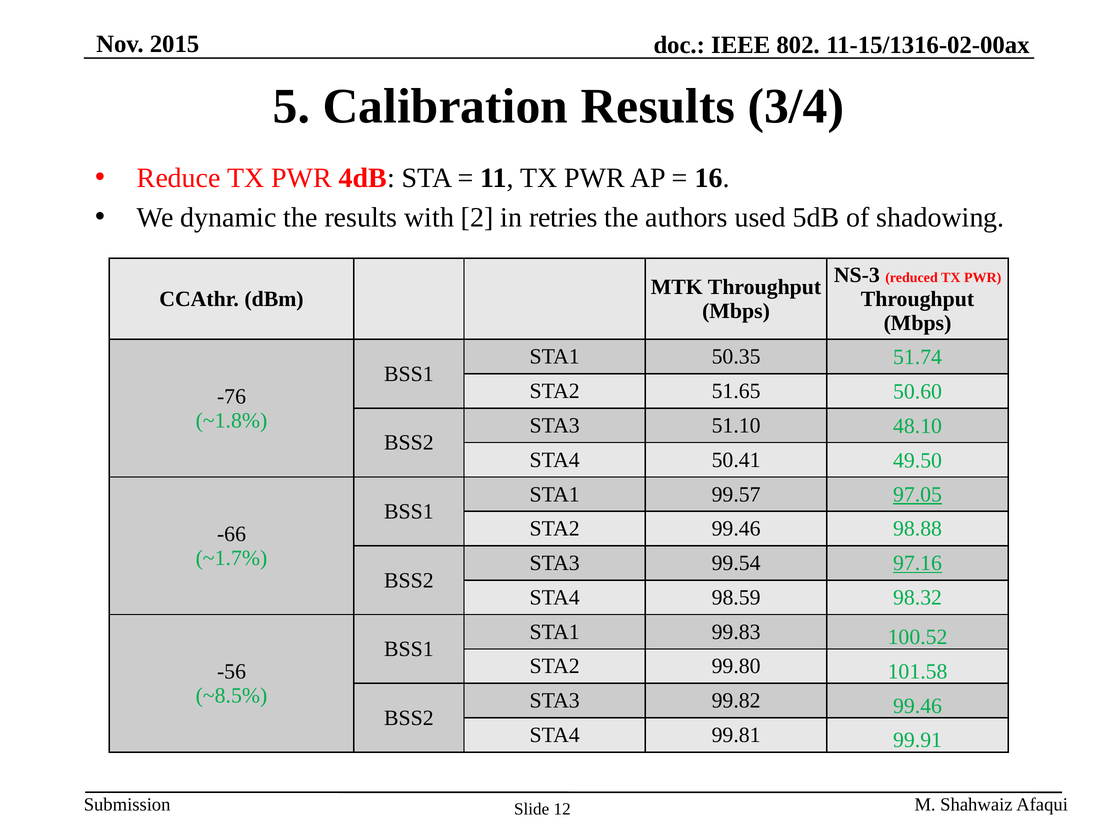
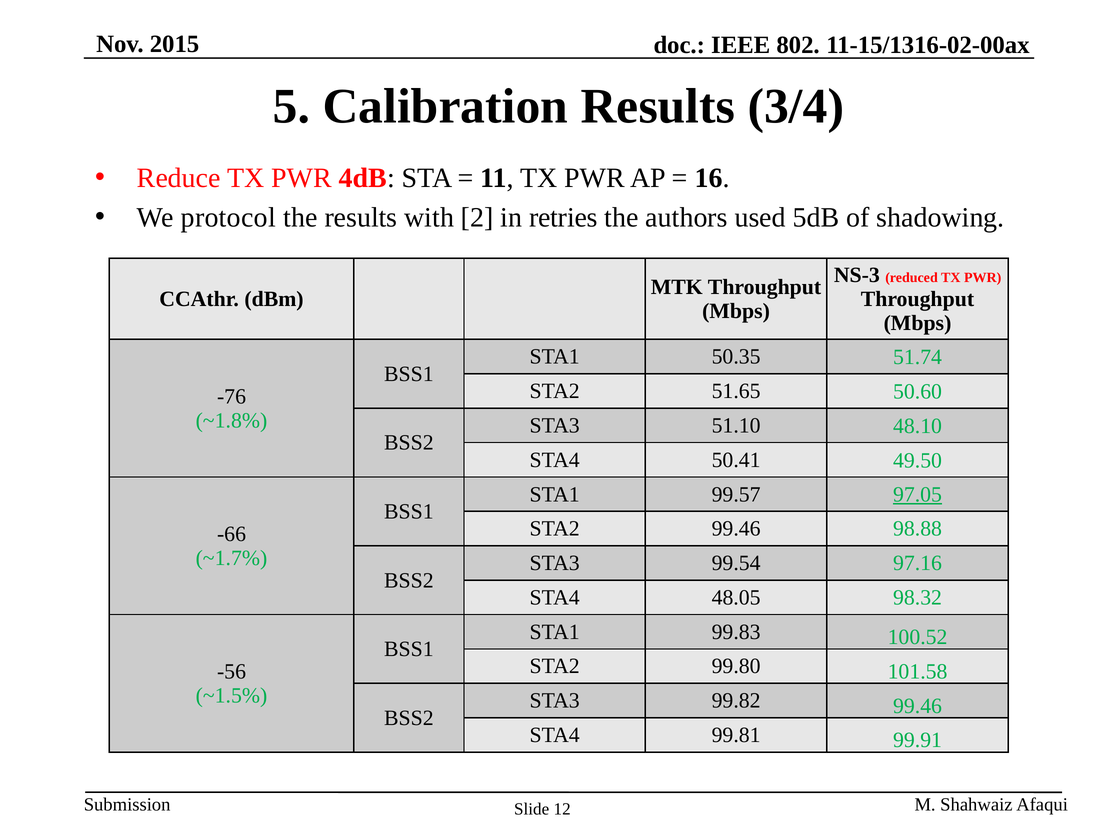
dynamic: dynamic -> protocol
97.16 underline: present -> none
98.59: 98.59 -> 48.05
~8.5%: ~8.5% -> ~1.5%
